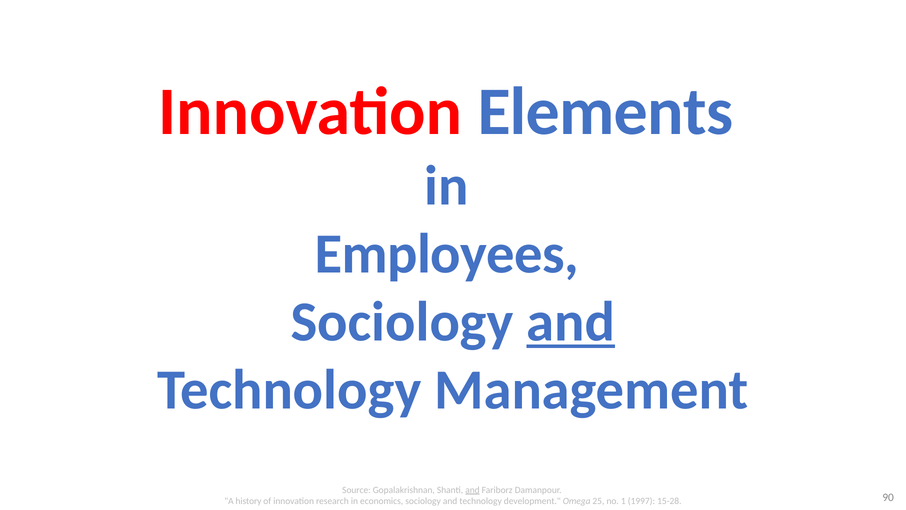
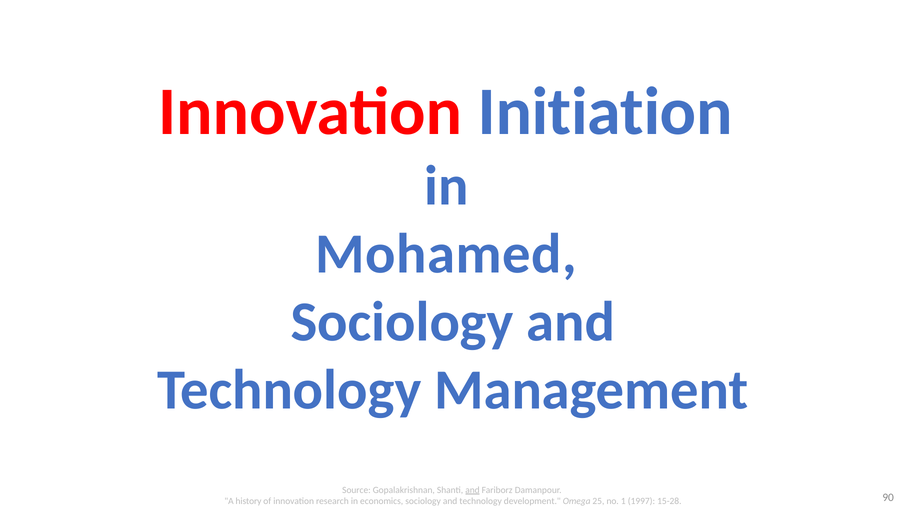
Elements: Elements -> Initiation
Employees: Employees -> Mohamed
and at (571, 322) underline: present -> none
